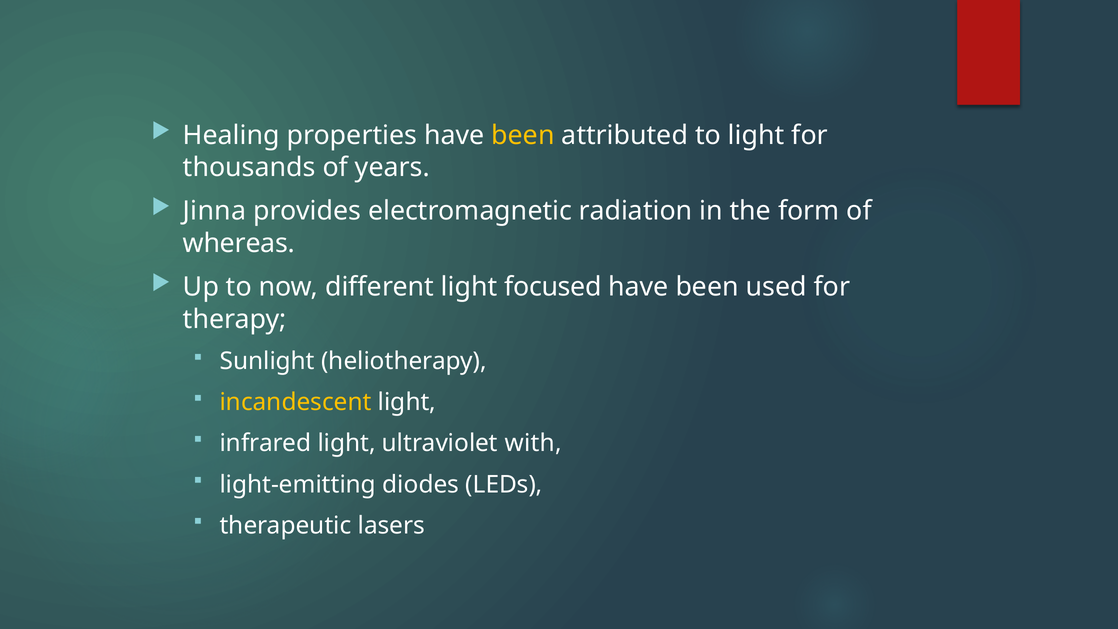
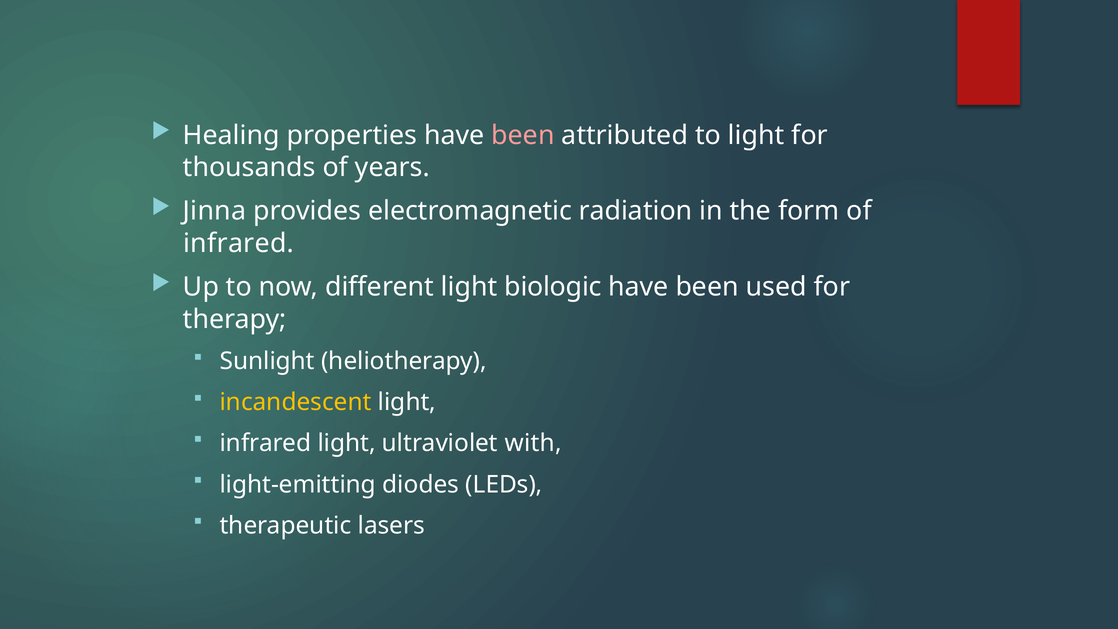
been at (523, 135) colour: yellow -> pink
whereas at (239, 243): whereas -> infrared
focused: focused -> biologic
